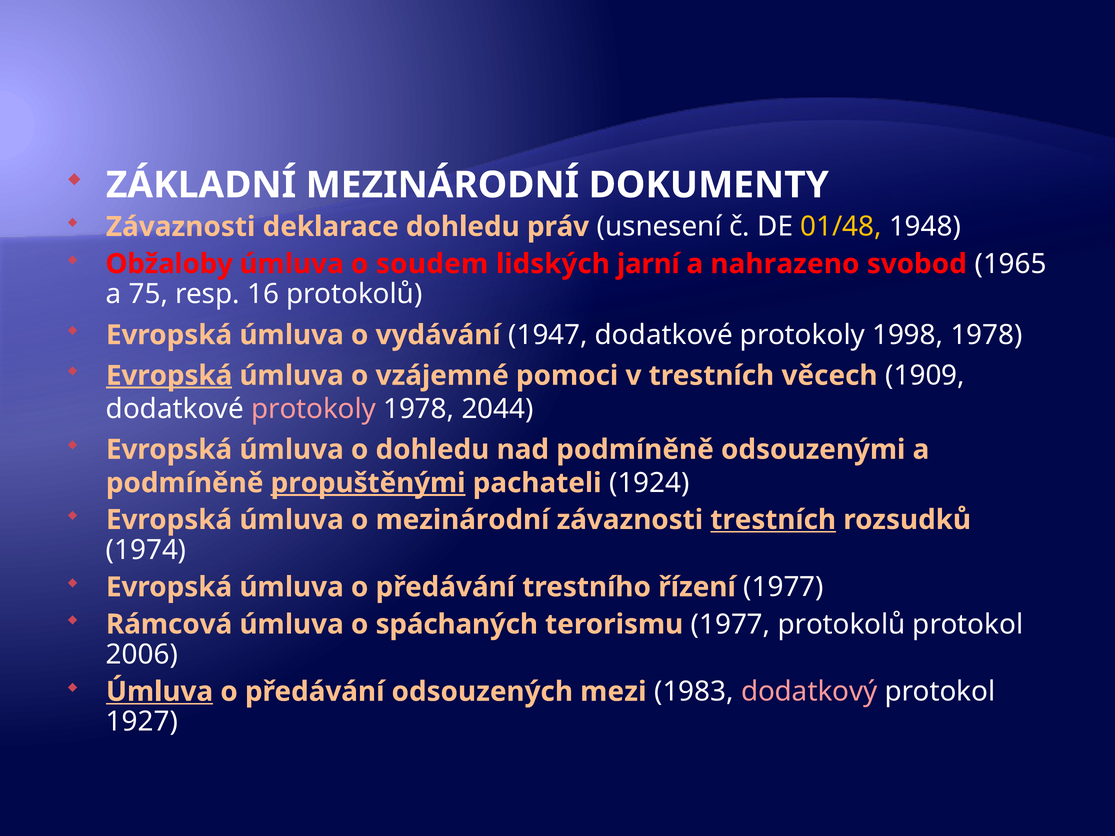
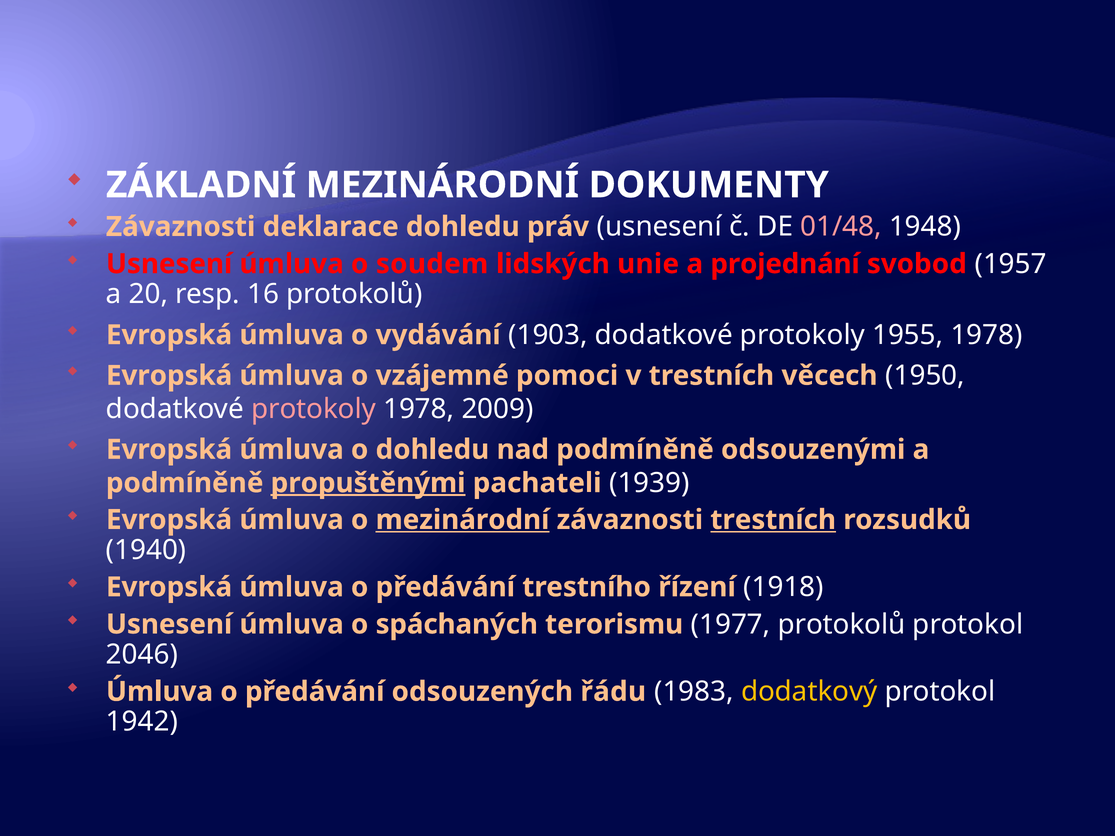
01/48 colour: yellow -> pink
Obžaloby at (169, 264): Obžaloby -> Usnesení
jarní: jarní -> unie
nahrazeno: nahrazeno -> projednání
1965: 1965 -> 1957
75: 75 -> 20
1947: 1947 -> 1903
1998: 1998 -> 1955
Evropská at (169, 376) underline: present -> none
1909: 1909 -> 1950
2044: 2044 -> 2009
1924: 1924 -> 1939
mezinárodní at (463, 520) underline: none -> present
1974: 1974 -> 1940
řízení 1977: 1977 -> 1918
Rámcová at (169, 625): Rámcová -> Usnesení
2006: 2006 -> 2046
Úmluva at (160, 692) underline: present -> none
mezi: mezi -> řádu
dodatkový colour: pink -> yellow
1927: 1927 -> 1942
